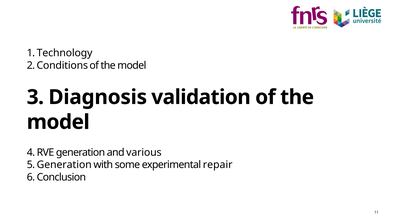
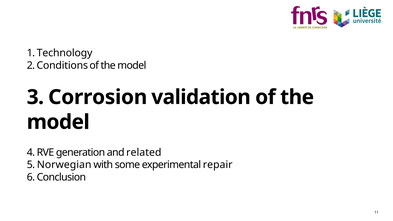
Diagnosis: Diagnosis -> Corrosion
various: various -> related
5 Generation: Generation -> Norwegian
